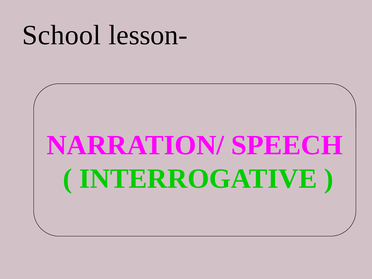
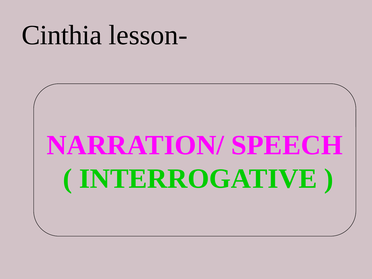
School: School -> Cinthia
